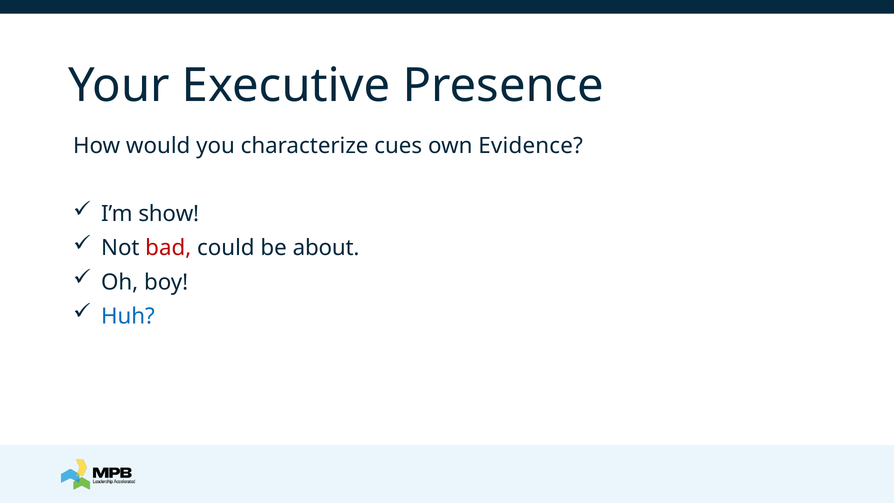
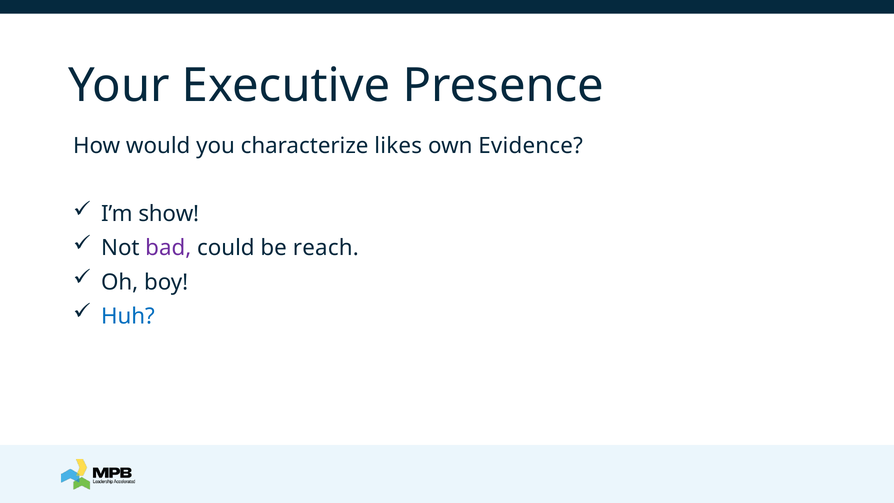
cues: cues -> likes
bad colour: red -> purple
about: about -> reach
